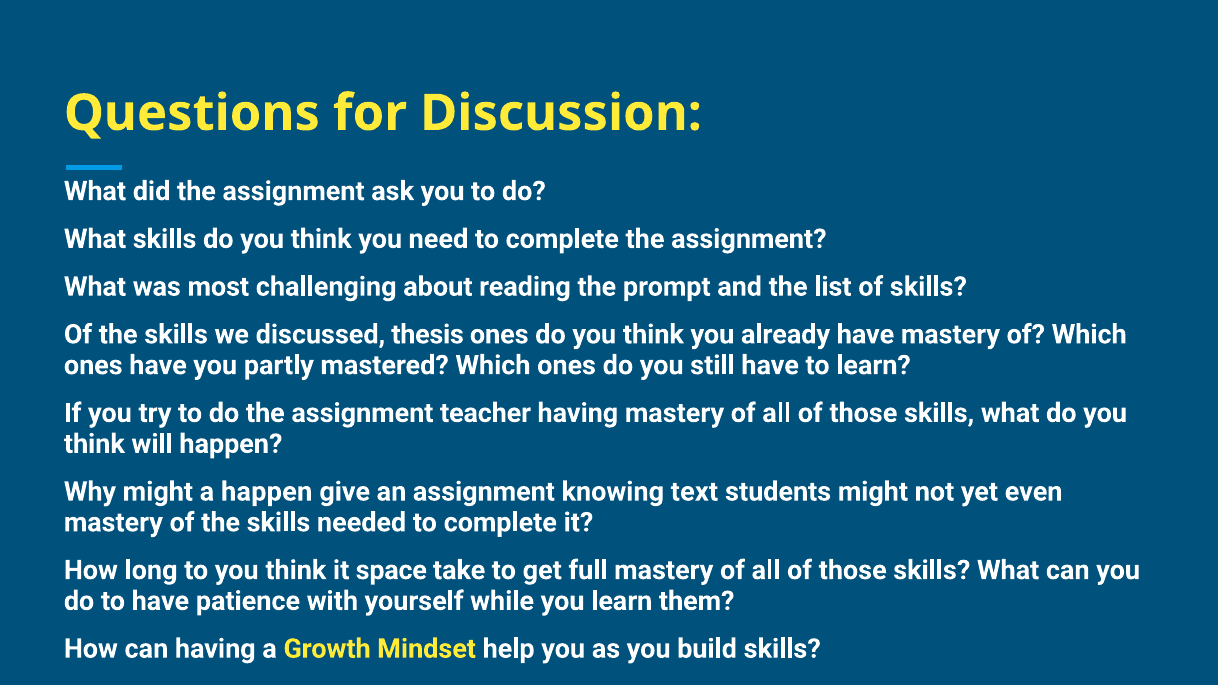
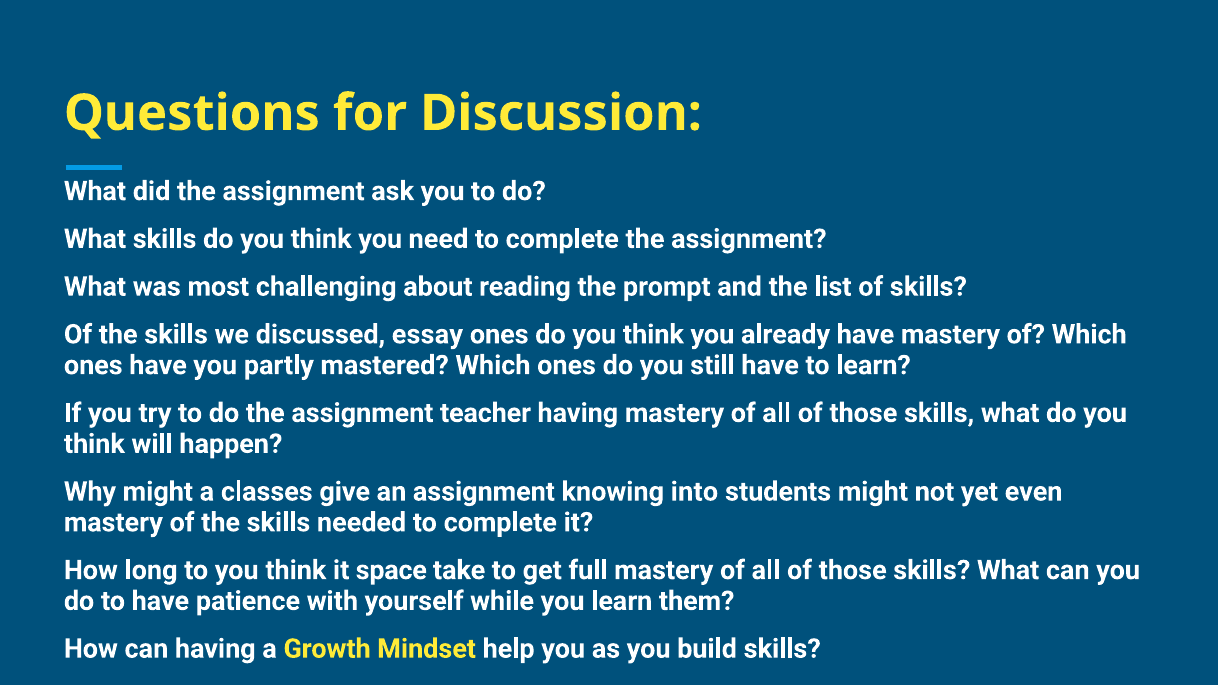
thesis: thesis -> essay
a happen: happen -> classes
text: text -> into
